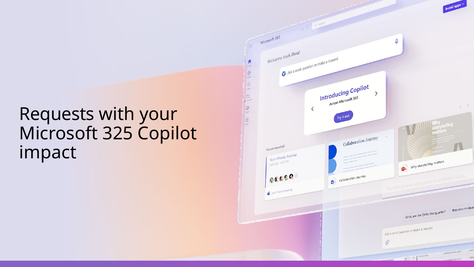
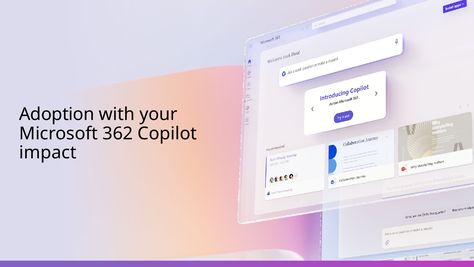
Requests: Requests -> Adoption
325: 325 -> 362
